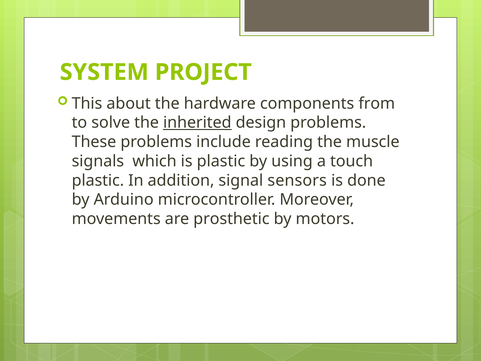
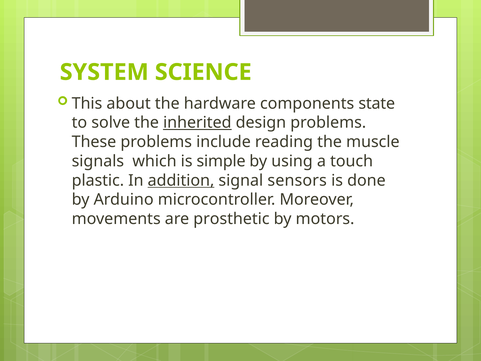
PROJECT: PROJECT -> SCIENCE
from: from -> state
is plastic: plastic -> simple
addition underline: none -> present
